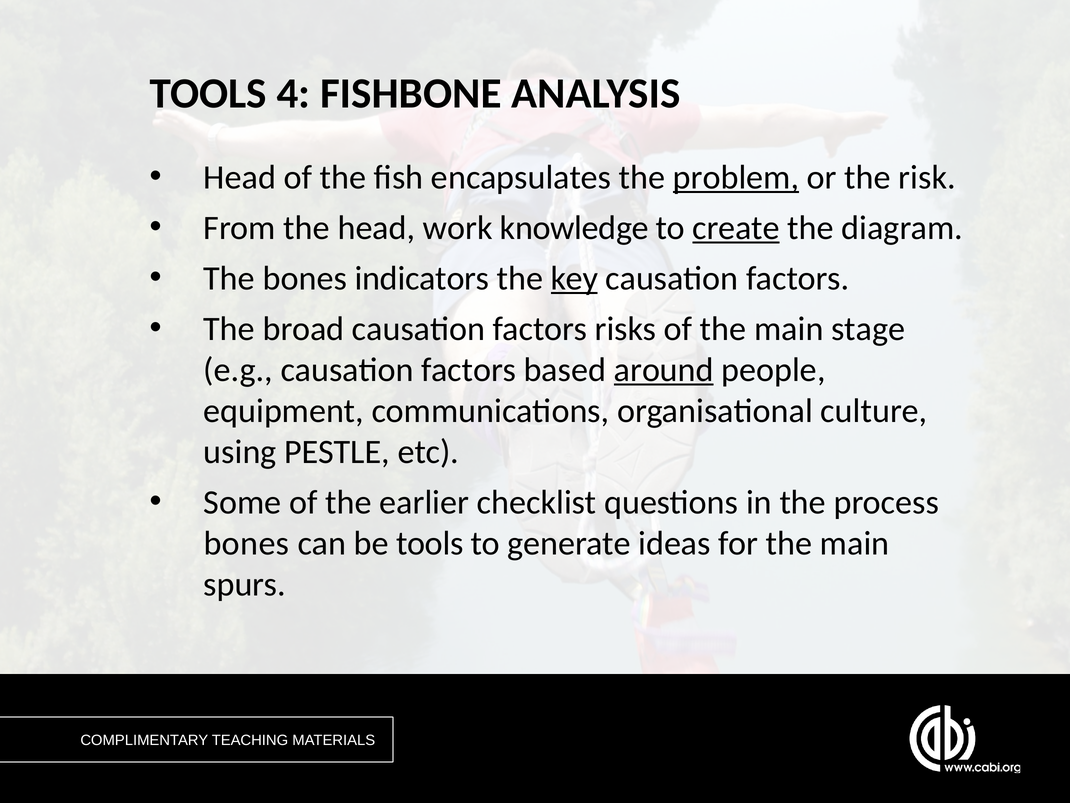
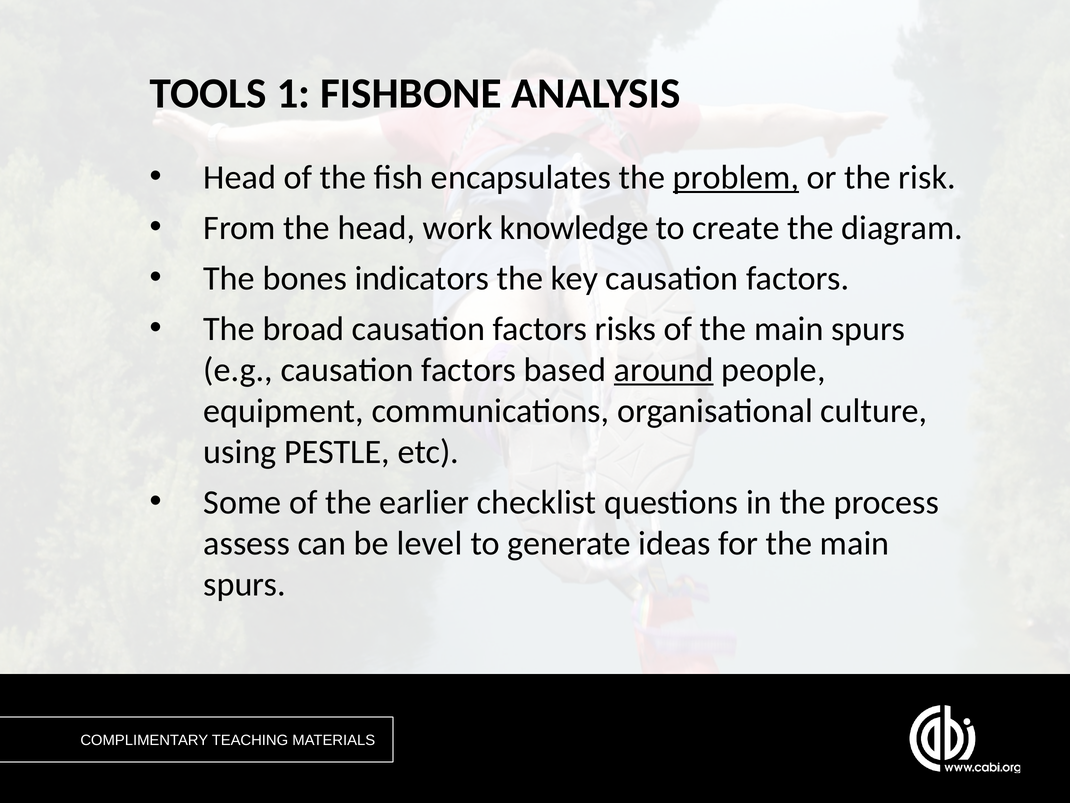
4: 4 -> 1
create underline: present -> none
key underline: present -> none
of the main stage: stage -> spurs
bones at (246, 543): bones -> assess
be tools: tools -> level
